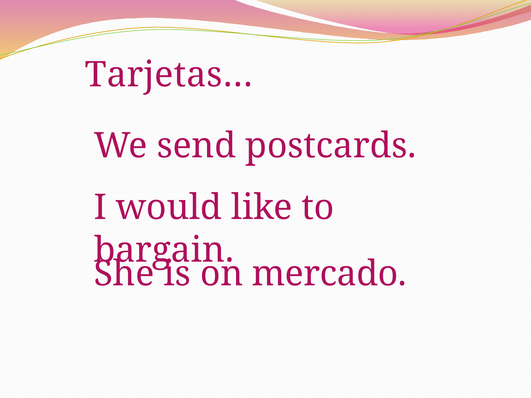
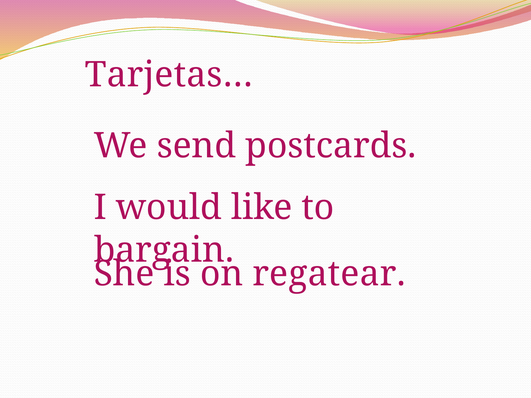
mercado: mercado -> regatear
